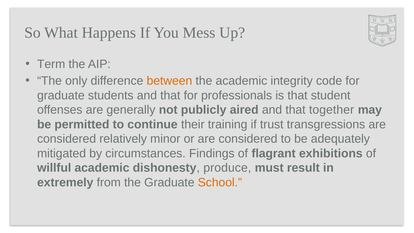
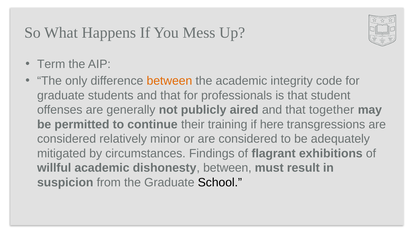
trust: trust -> here
dishonesty produce: produce -> between
extremely: extremely -> suspicion
School colour: orange -> black
